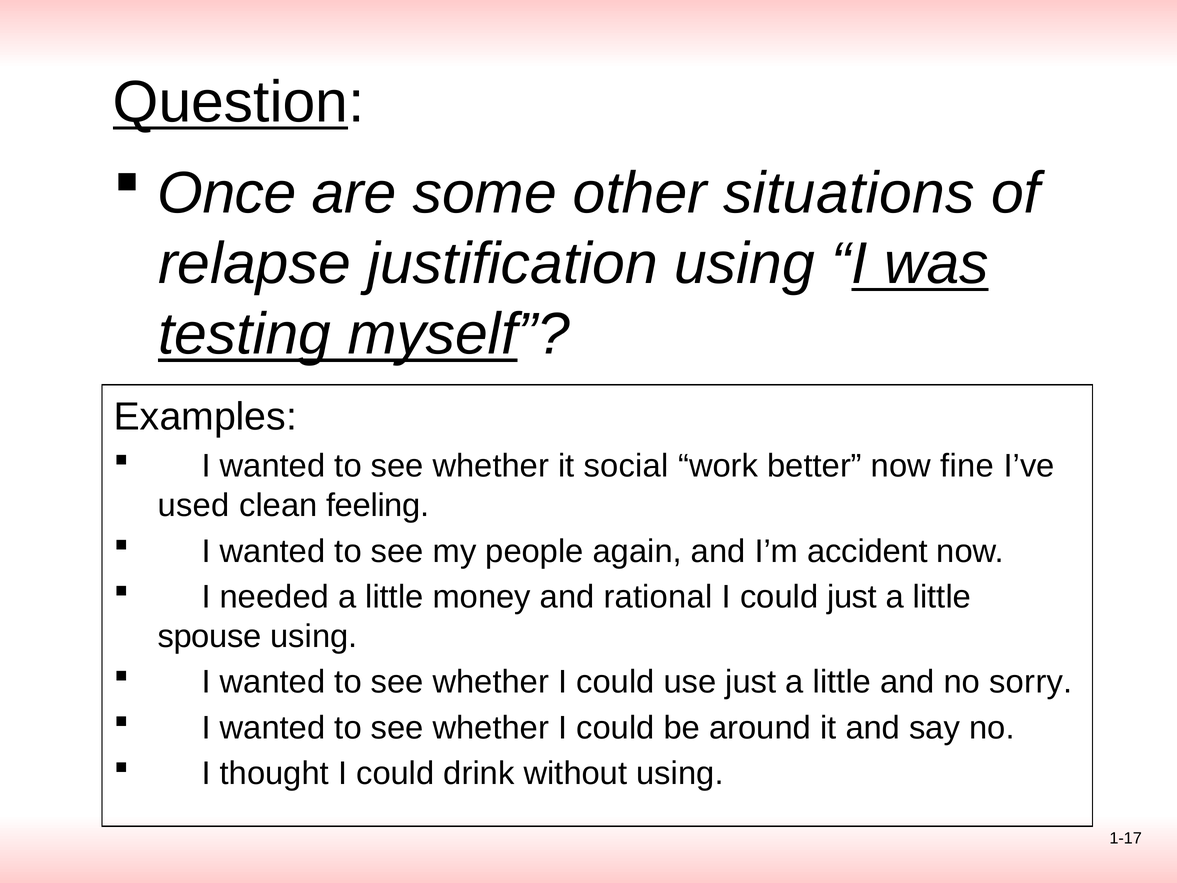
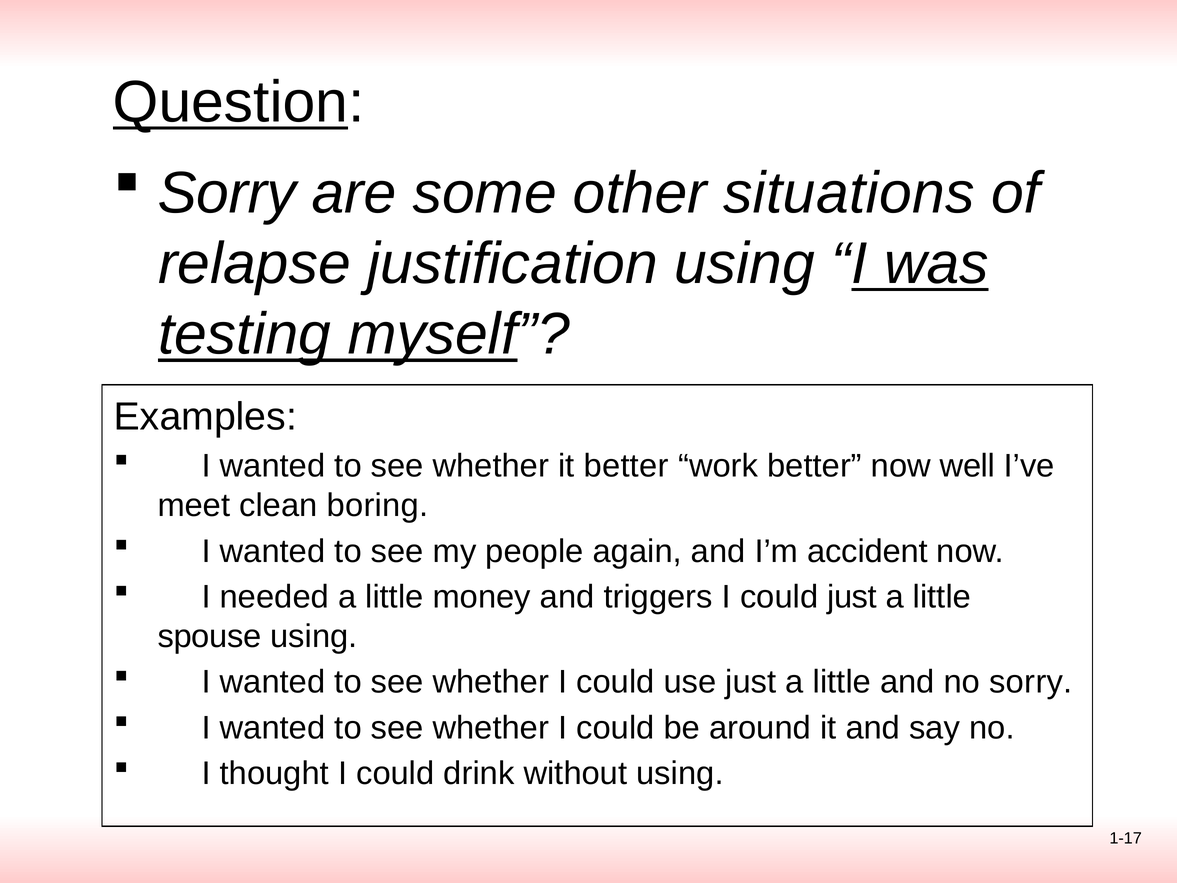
Once at (227, 193): Once -> Sorry
it social: social -> better
fine: fine -> well
used: used -> meet
feeling: feeling -> boring
rational: rational -> triggers
